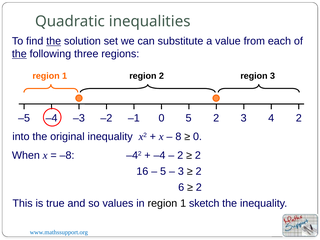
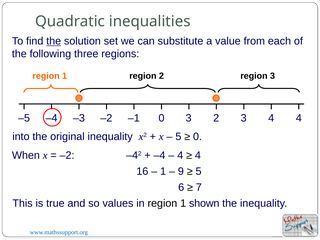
the at (19, 54) underline: present -> none
0 5: 5 -> 3
4 2: 2 -> 4
8 at (178, 137): 8 -> 5
–8 at (67, 155): –8 -> –2
2 at (180, 155): 2 -> 4
2 at (198, 155): 2 -> 4
5 at (163, 171): 5 -> 1
3 at (181, 171): 3 -> 9
2 at (199, 171): 2 -> 5
2 at (199, 187): 2 -> 7
sketch: sketch -> shown
